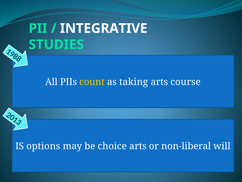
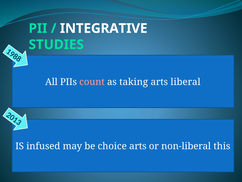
count colour: yellow -> pink
course: course -> liberal
options: options -> infused
will: will -> this
